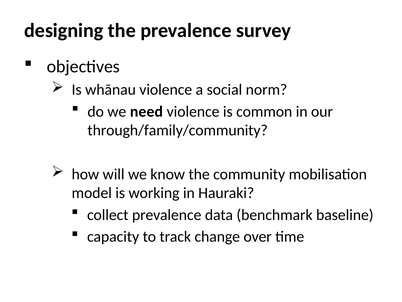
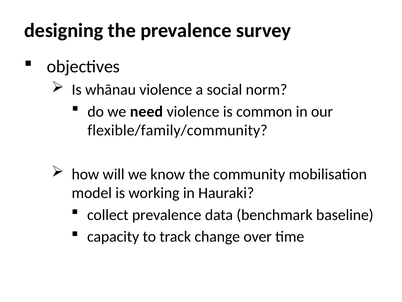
through/family/community: through/family/community -> flexible/family/community
